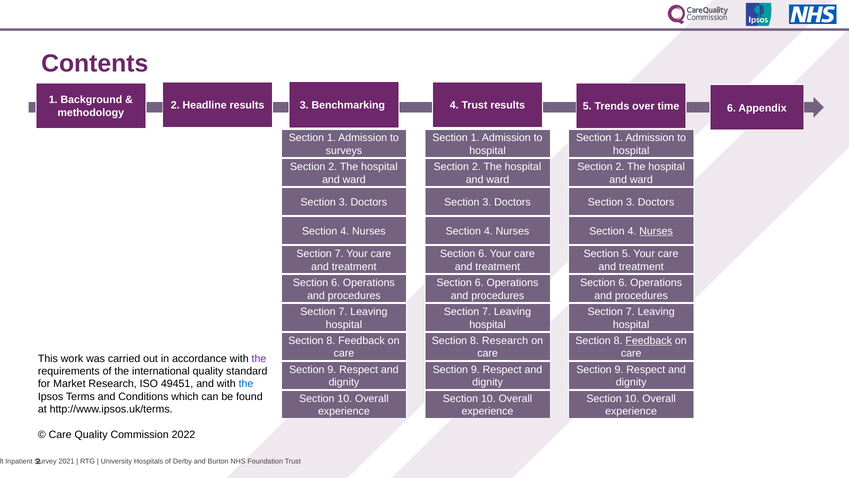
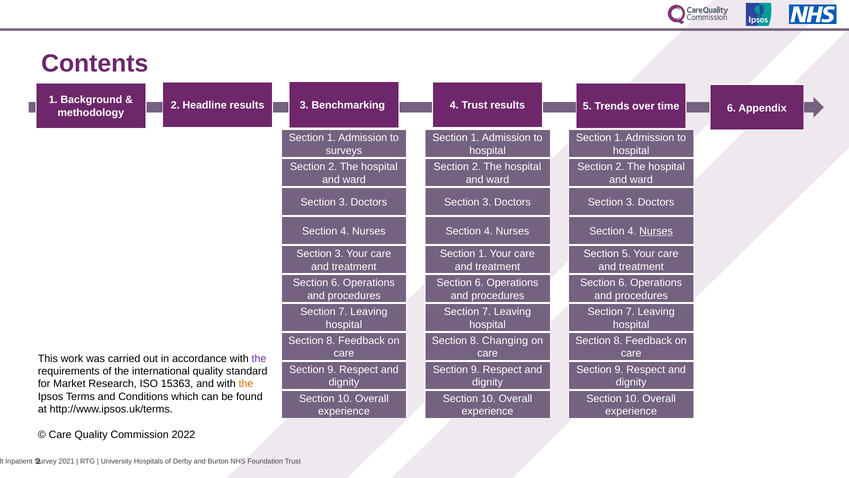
7 at (339, 254): 7 -> 3
6 at (483, 254): 6 -> 1
8 Research: Research -> Changing
Feedback at (649, 340) underline: present -> none
49451: 49451 -> 15363
the at (246, 384) colour: blue -> orange
